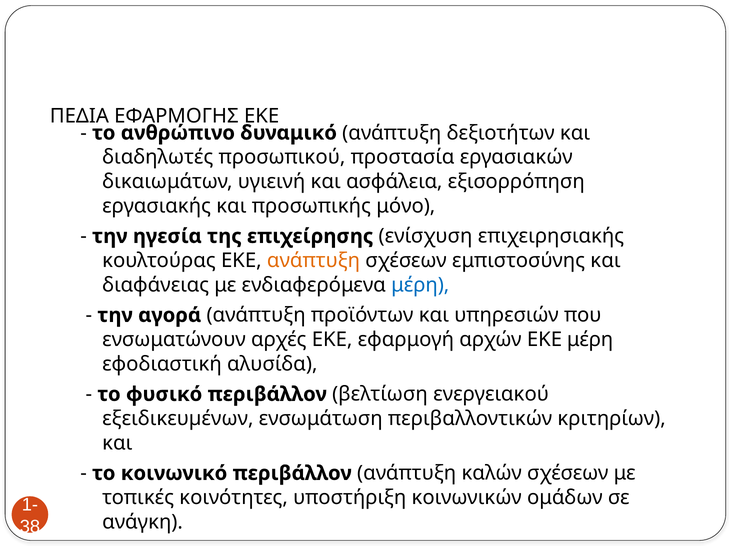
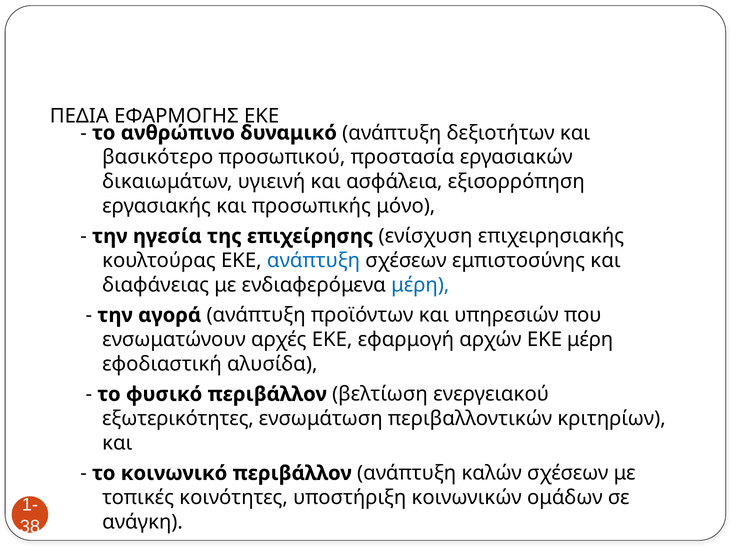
διαδηλωτές: διαδηλωτές -> βασικότερο
ανάπτυξη at (314, 261) colour: orange -> blue
εξειδικευµένων: εξειδικευµένων -> εξωτερικότητες
